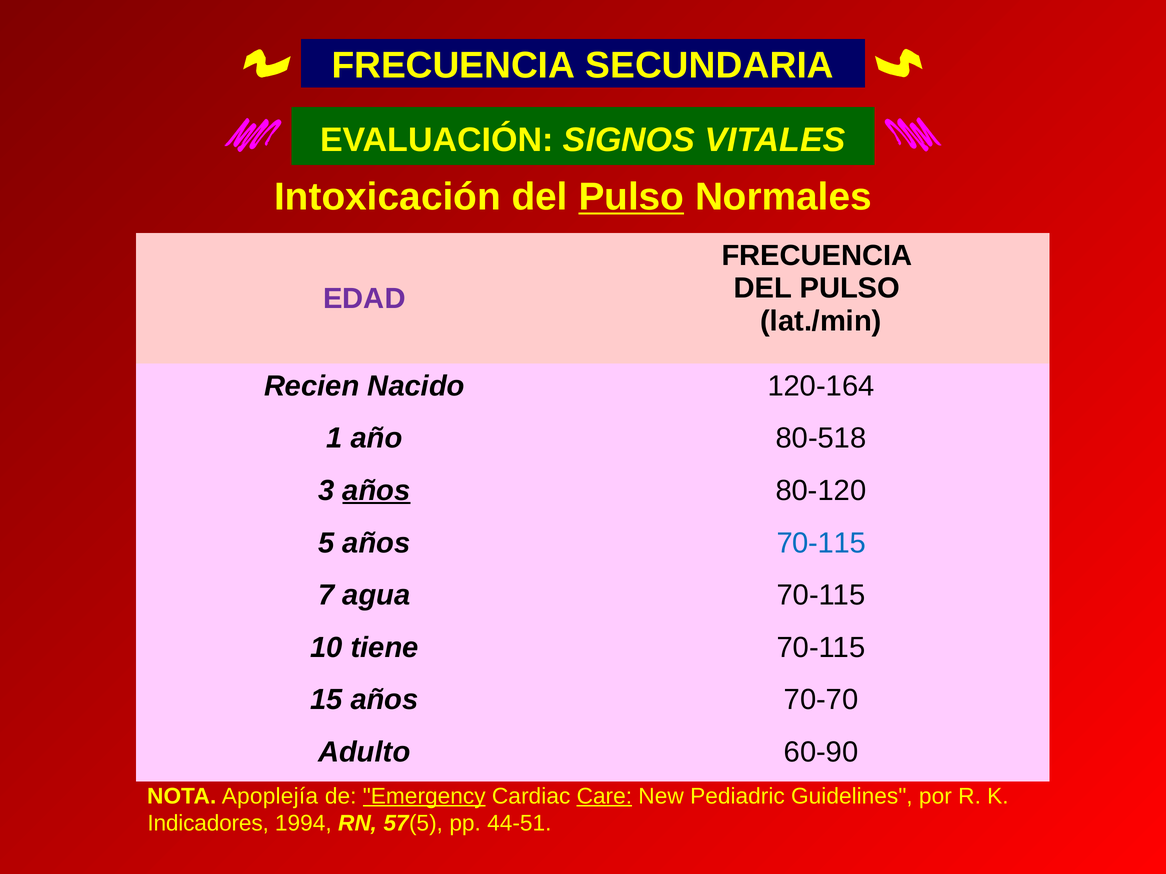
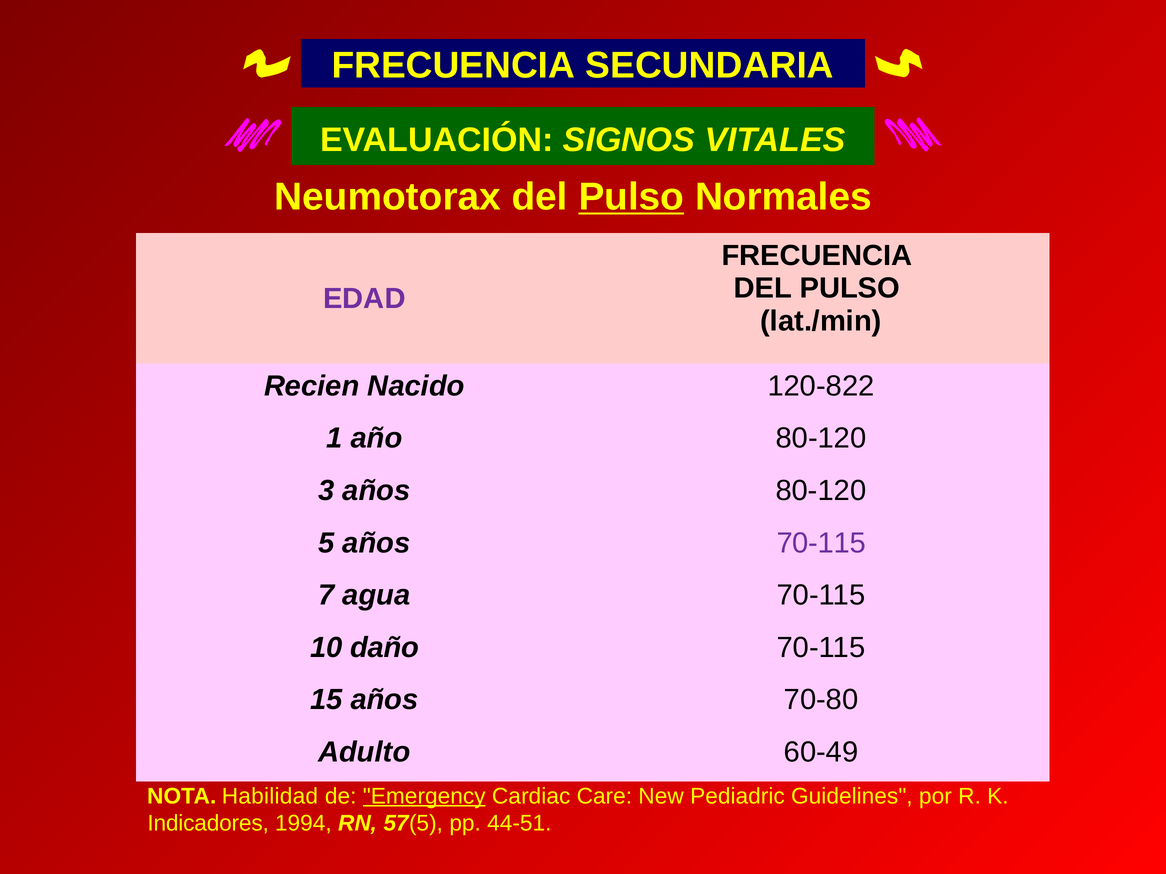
Intoxicación: Intoxicación -> Neumotorax
120-164: 120-164 -> 120-822
año 80-518: 80-518 -> 80-120
años at (376, 491) underline: present -> none
70-115 at (821, 543) colour: blue -> purple
tiene: tiene -> daño
70-70: 70-70 -> 70-80
60-90: 60-90 -> 60-49
Apoplejía: Apoplejía -> Habilidad
Care underline: present -> none
